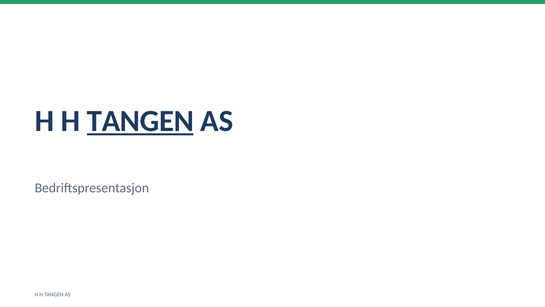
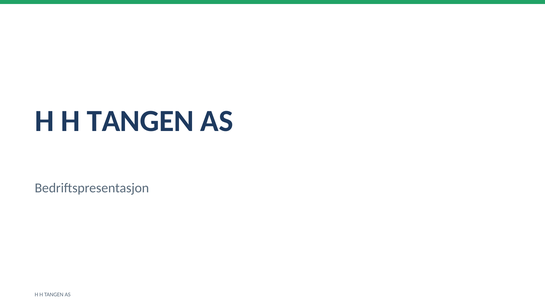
TANGEN at (140, 121) underline: present -> none
